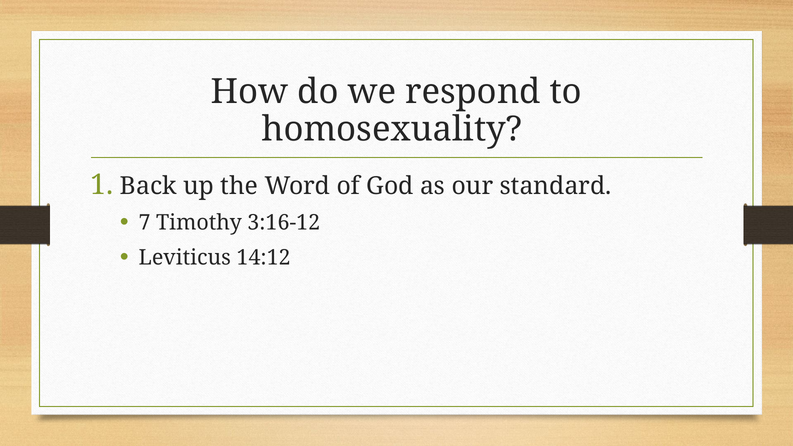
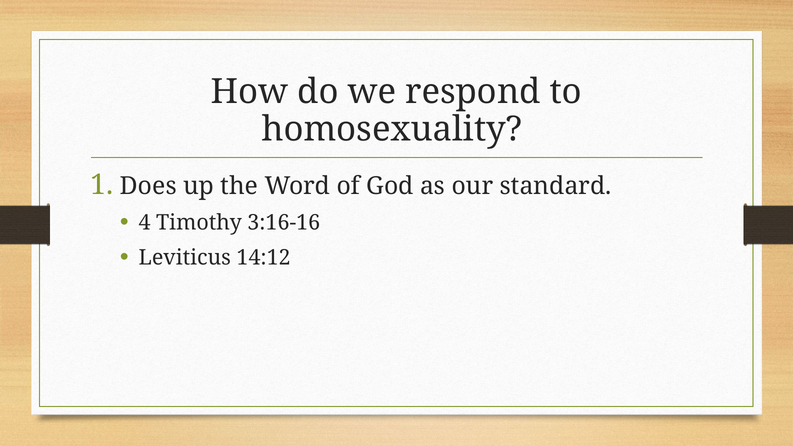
Back: Back -> Does
7: 7 -> 4
3:16-12: 3:16-12 -> 3:16-16
